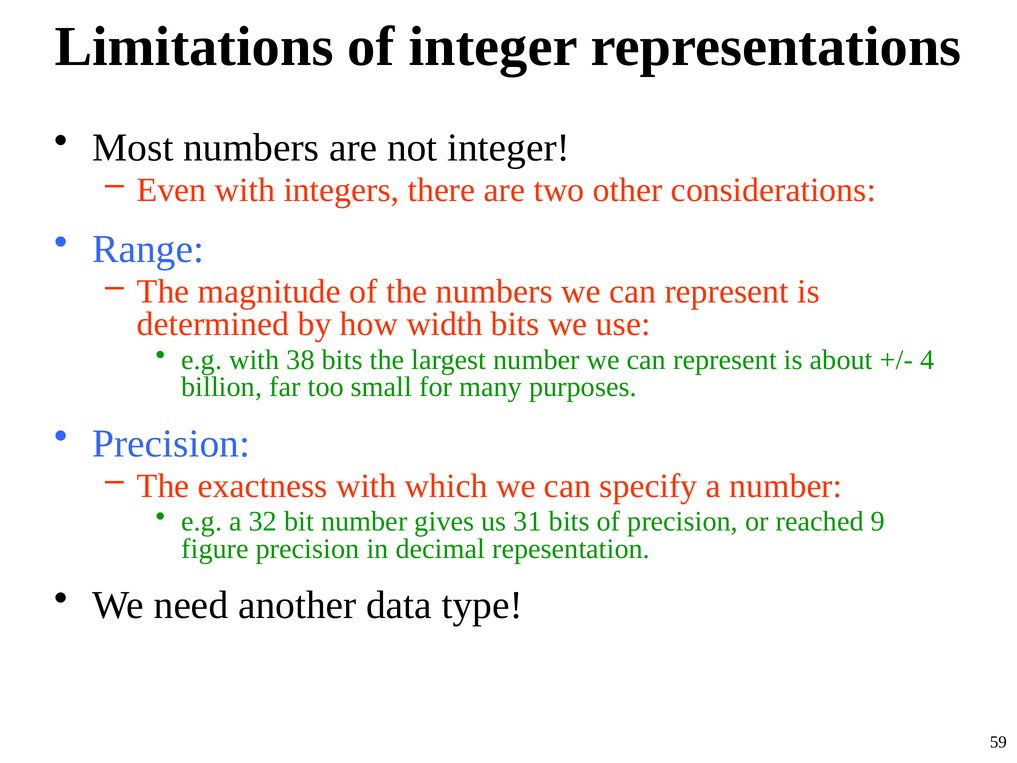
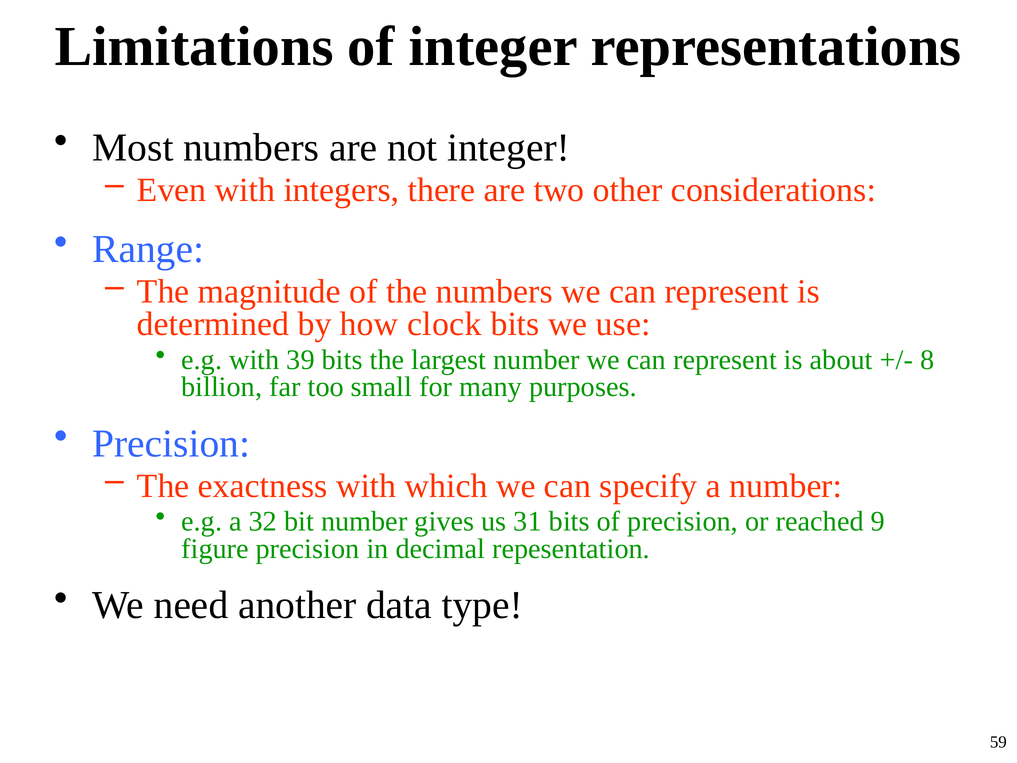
width: width -> clock
38: 38 -> 39
4: 4 -> 8
